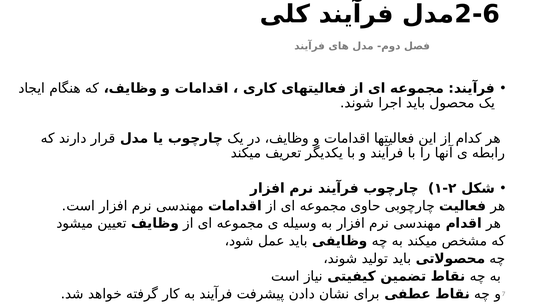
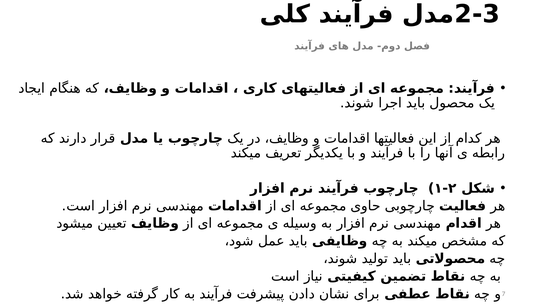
2-6: 2-6 -> 2-3
